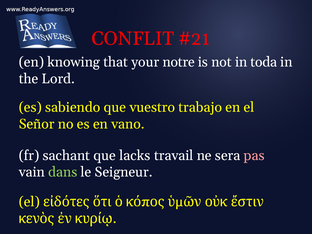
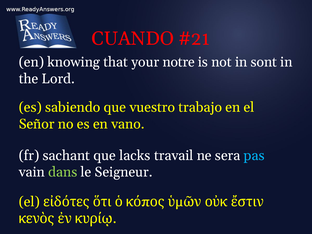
CONFLIT: CONFLIT -> CUANDO
toda: toda -> sont
pas colour: pink -> light blue
